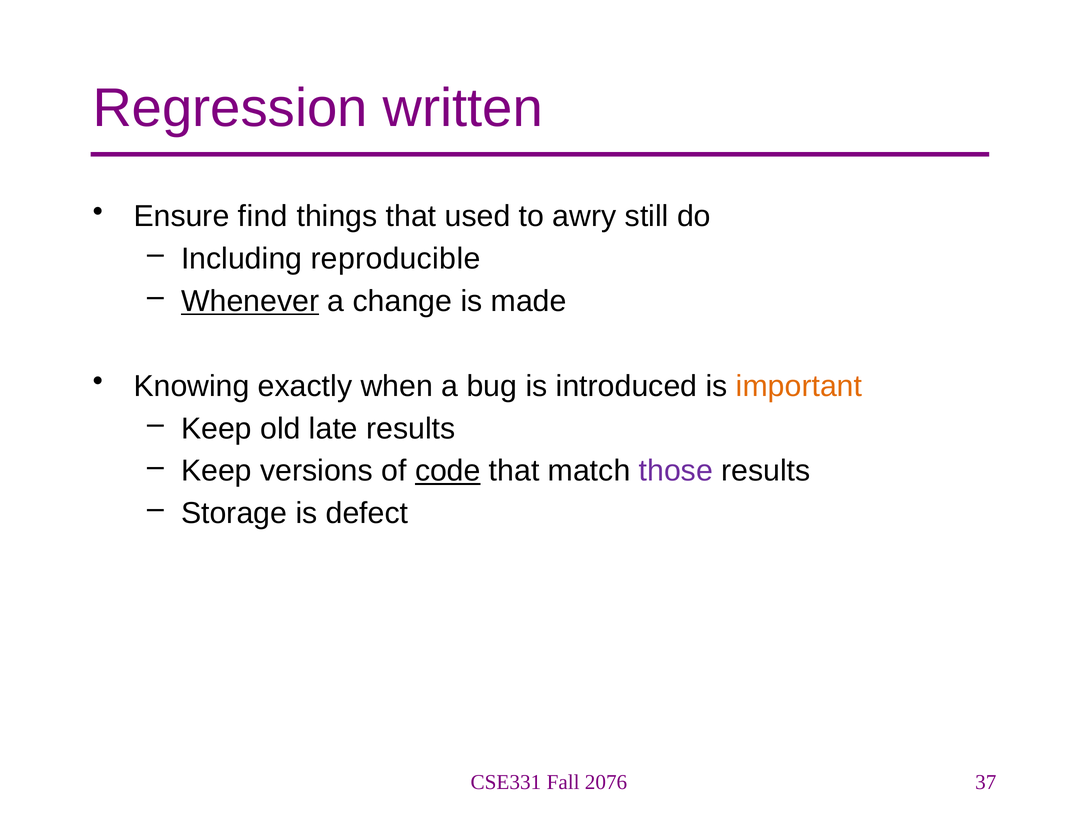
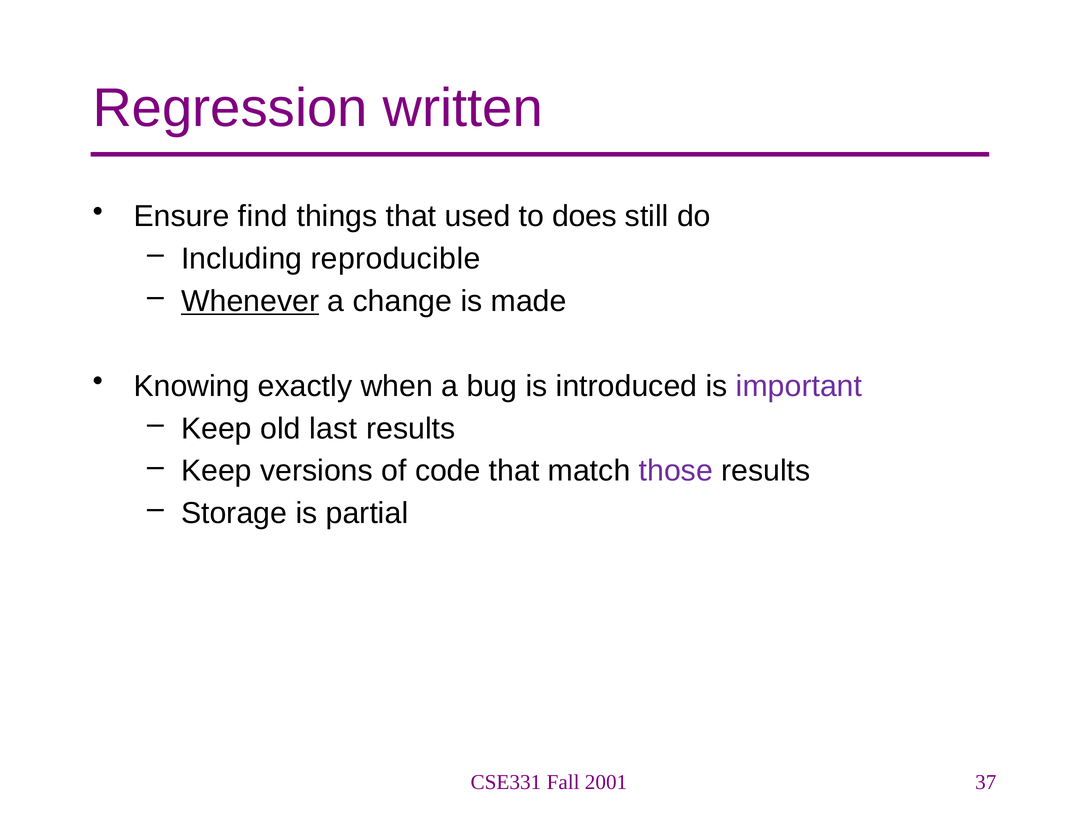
awry: awry -> does
important colour: orange -> purple
late: late -> last
code underline: present -> none
defect: defect -> partial
2076: 2076 -> 2001
